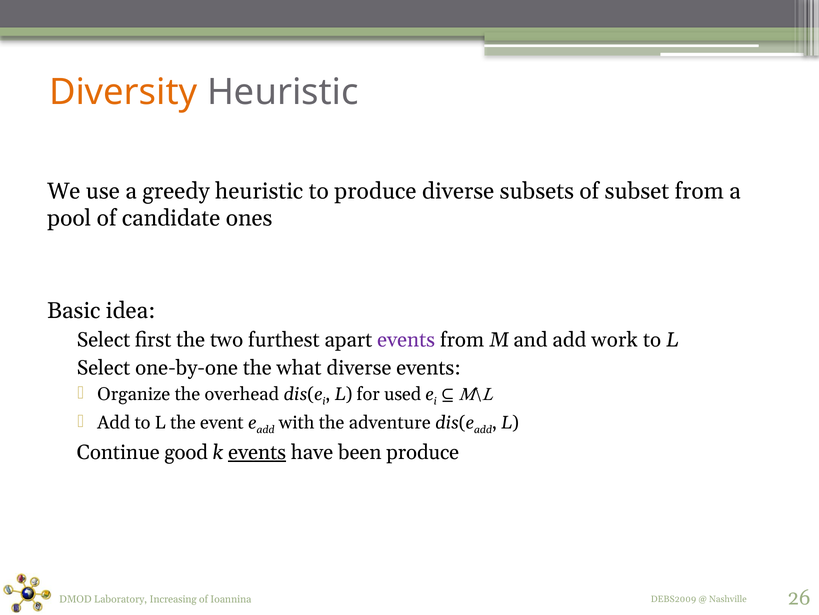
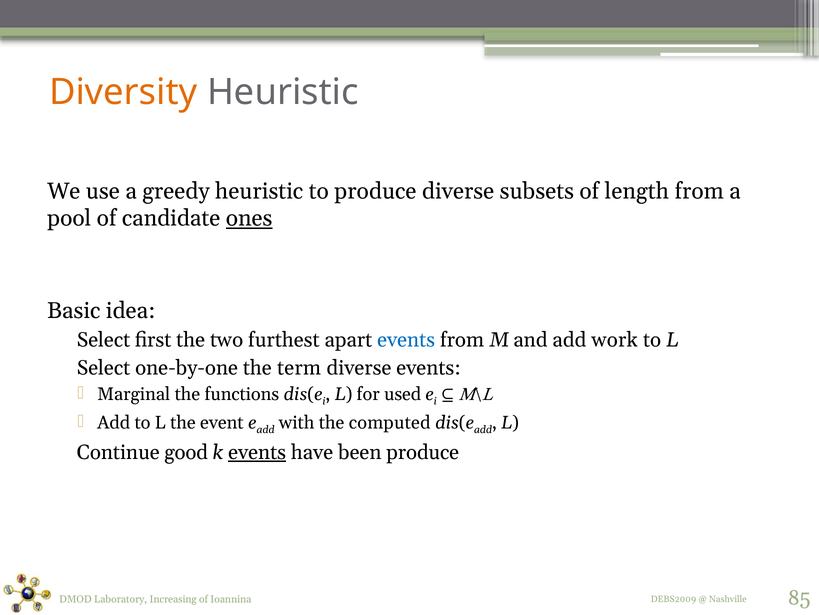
subset: subset -> length
ones underline: none -> present
events at (406, 339) colour: purple -> blue
what: what -> term
Organize: Organize -> Marginal
overhead: overhead -> functions
adventure: adventure -> computed
26: 26 -> 85
